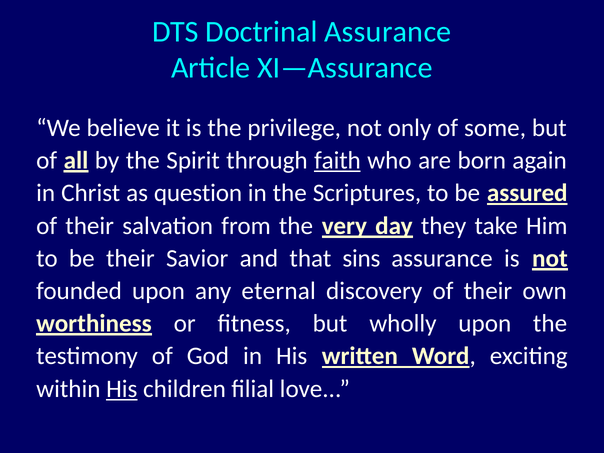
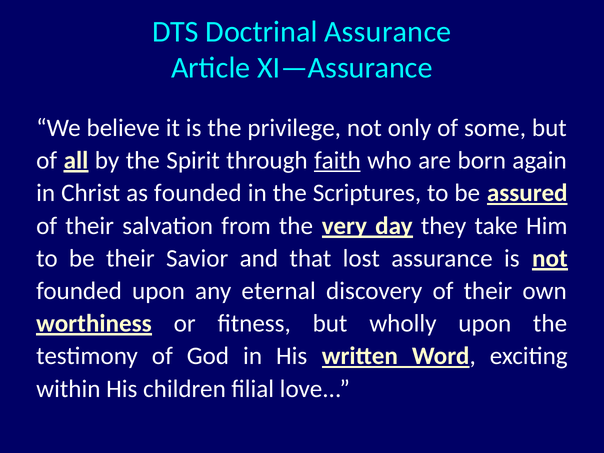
as question: question -> founded
sins: sins -> lost
His at (122, 389) underline: present -> none
